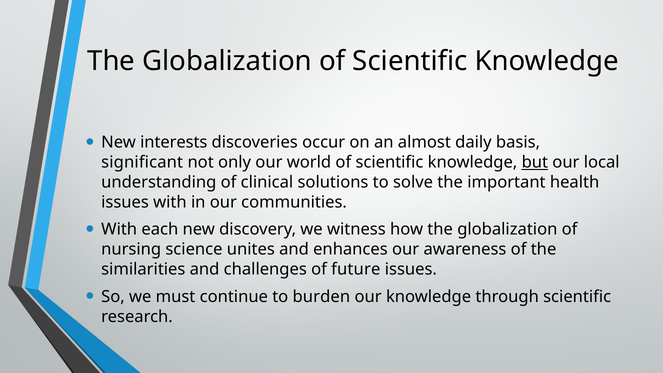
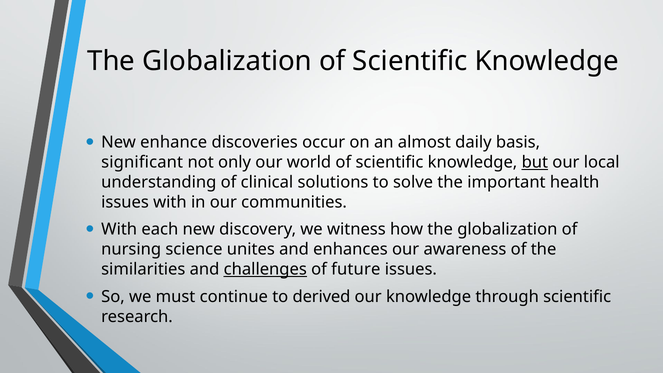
interests: interests -> enhance
challenges underline: none -> present
burden: burden -> derived
